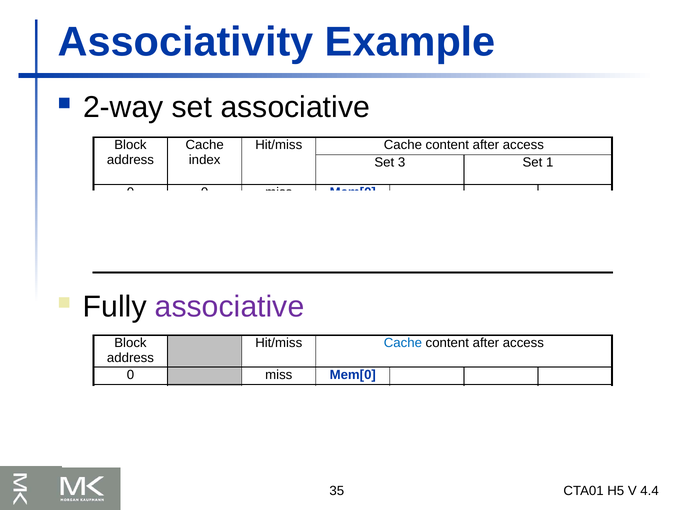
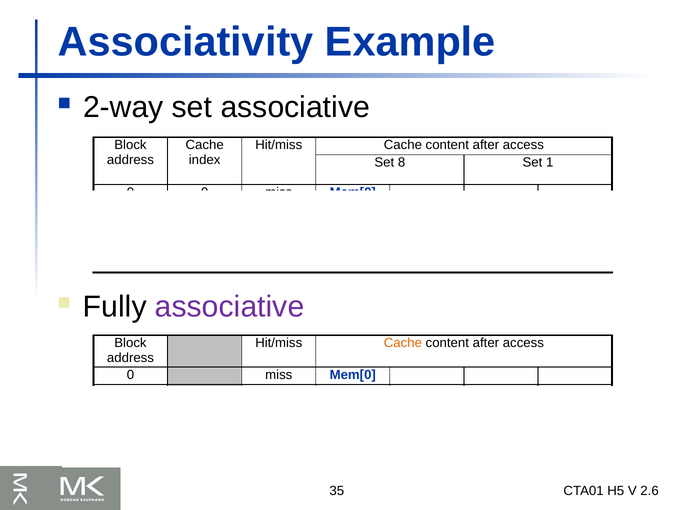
Set 3: 3 -> 8
Cache at (403, 342) colour: blue -> orange
4.4: 4.4 -> 2.6
